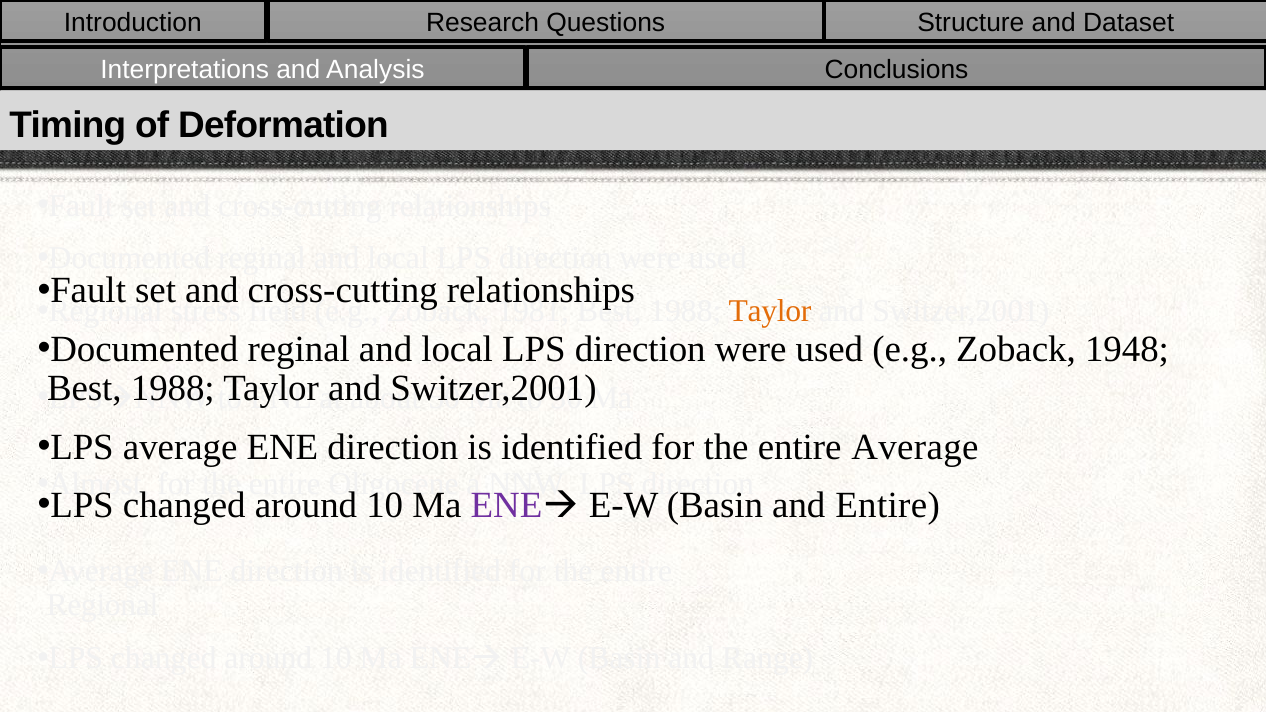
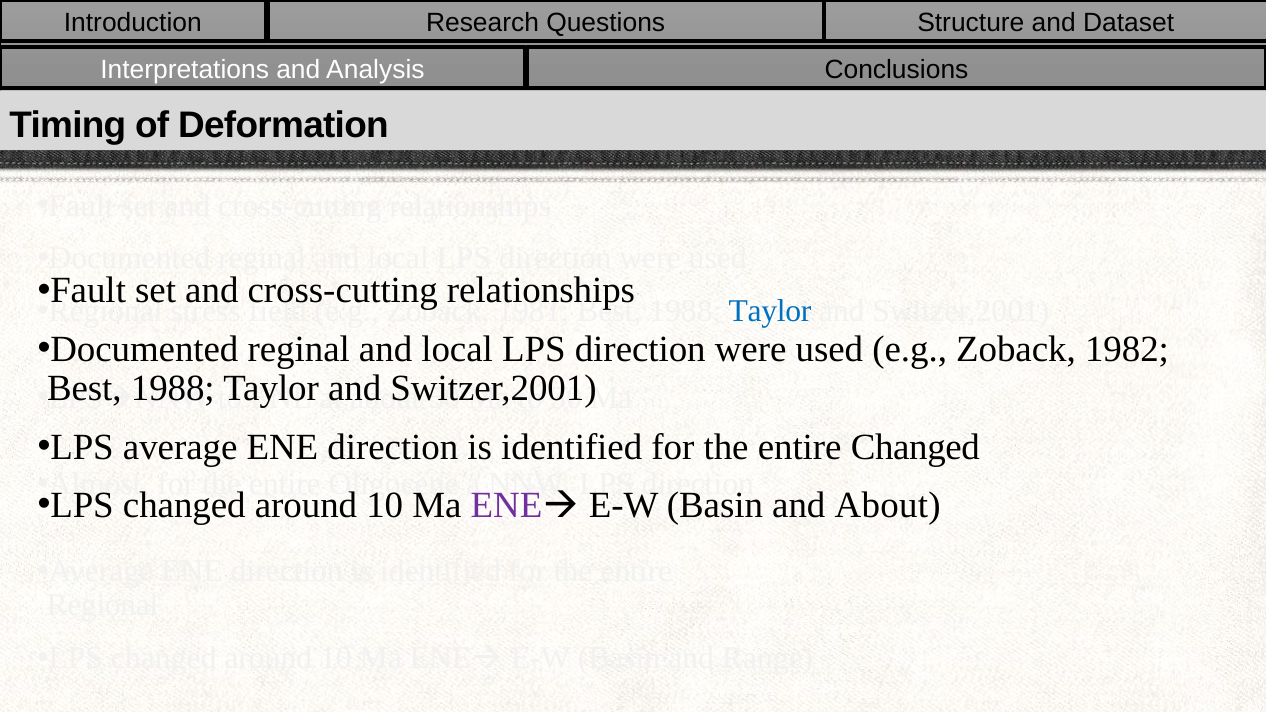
Taylor at (770, 311) colour: orange -> blue
1948: 1948 -> 1982
entire Average: Average -> Changed
and Entire: Entire -> About
